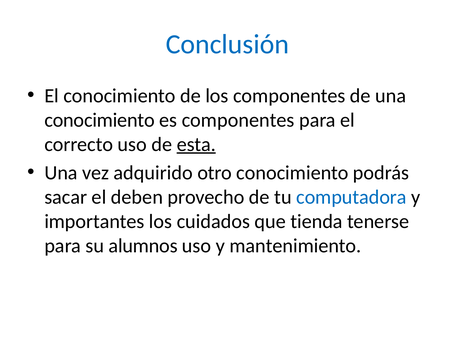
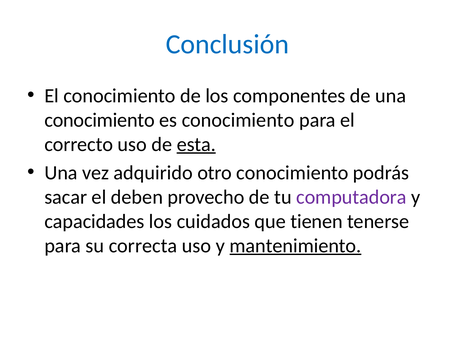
es componentes: componentes -> conocimiento
computadora colour: blue -> purple
importantes: importantes -> capacidades
tienda: tienda -> tienen
alumnos: alumnos -> correcta
mantenimiento underline: none -> present
